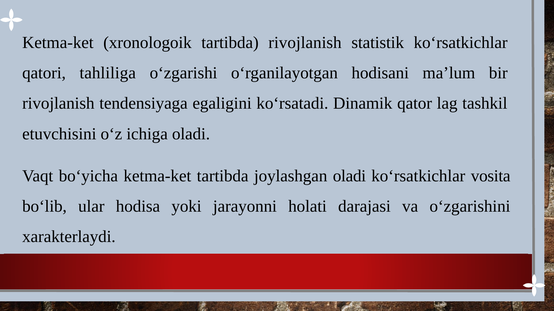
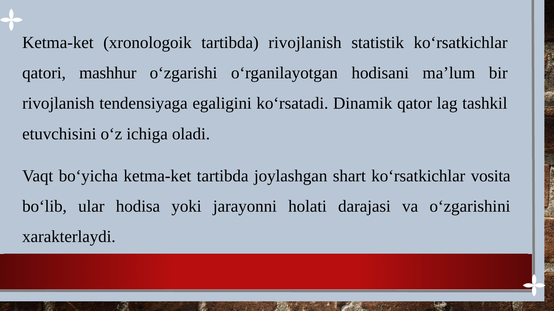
tahliliga: tahliliga -> mashhur
joylashgan oladi: oladi -> shart
